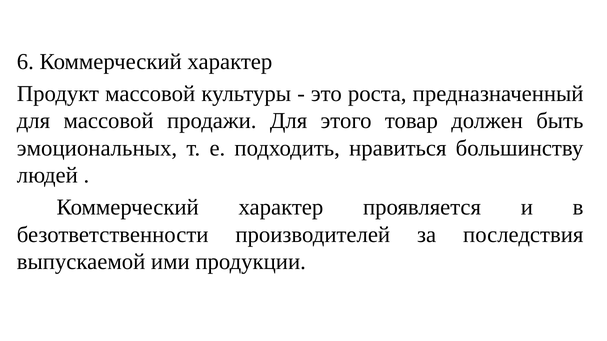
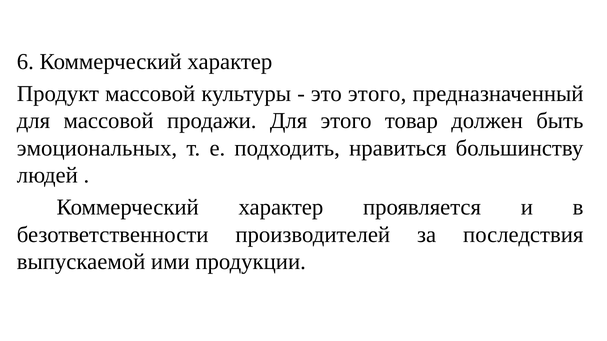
это роста: роста -> этого
